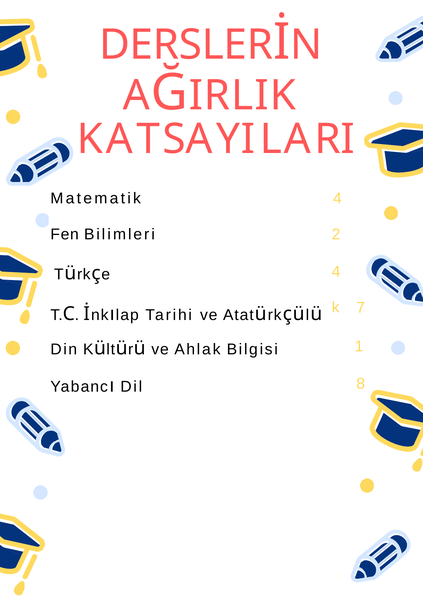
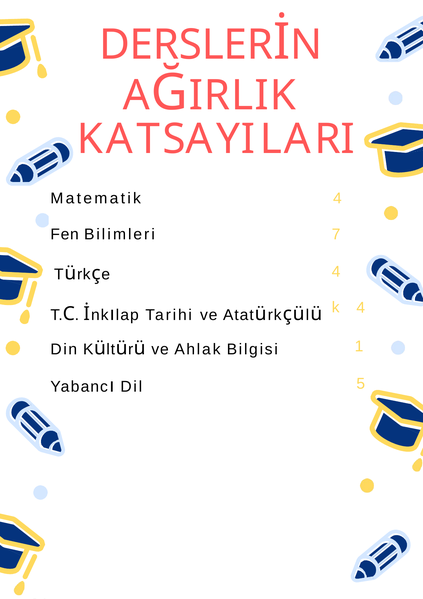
2: 2 -> 7
k 7: 7 -> 4
8: 8 -> 5
